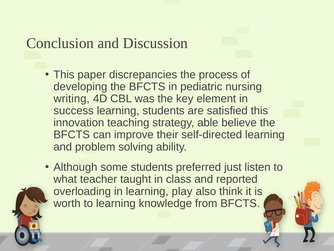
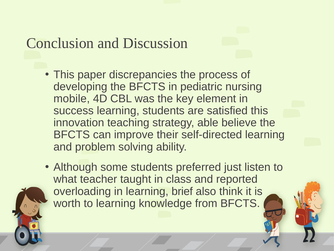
writing: writing -> mobile
play: play -> brief
